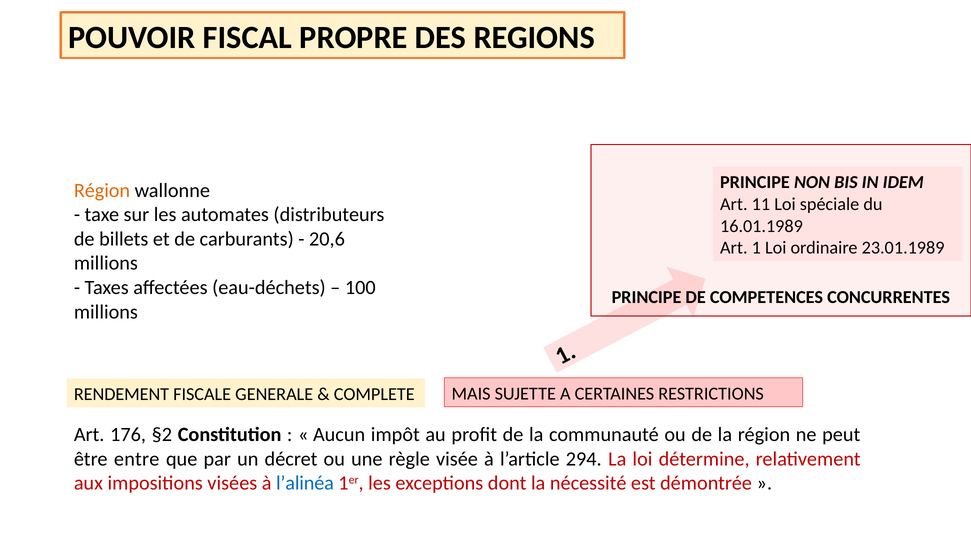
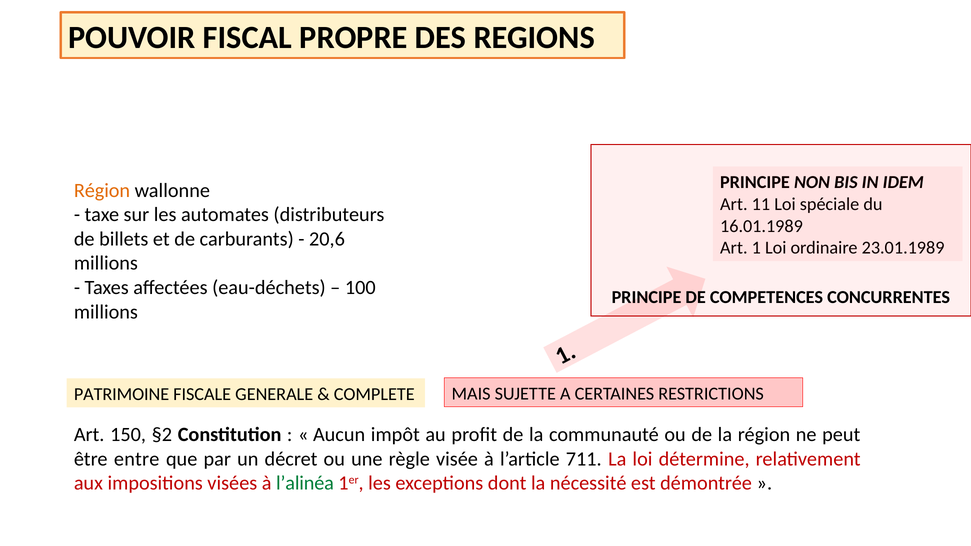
RENDEMENT: RENDEMENT -> PATRIMOINE
176: 176 -> 150
294: 294 -> 711
l’alinéa colour: blue -> green
